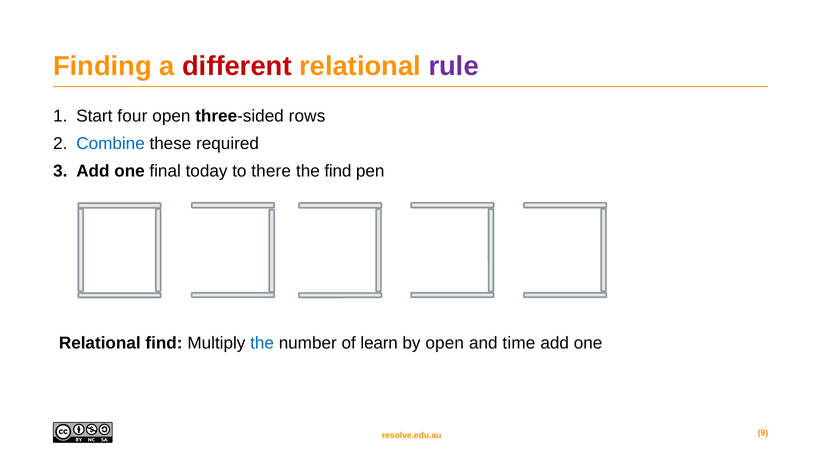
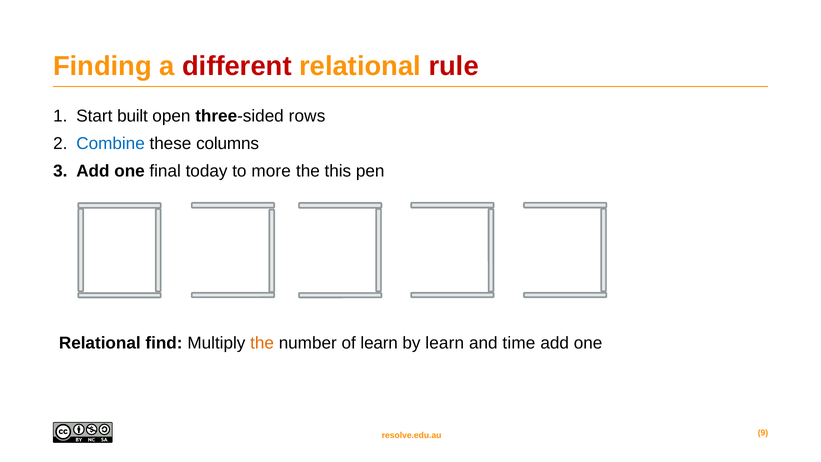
rule colour: purple -> red
four: four -> built
required: required -> columns
there: there -> more
the find: find -> this
the at (262, 343) colour: blue -> orange
by open: open -> learn
